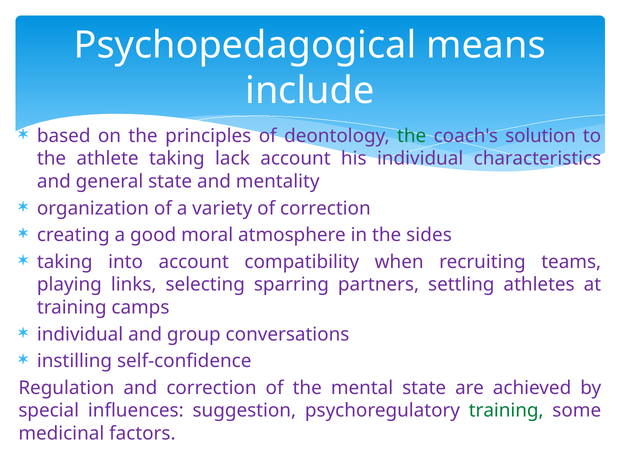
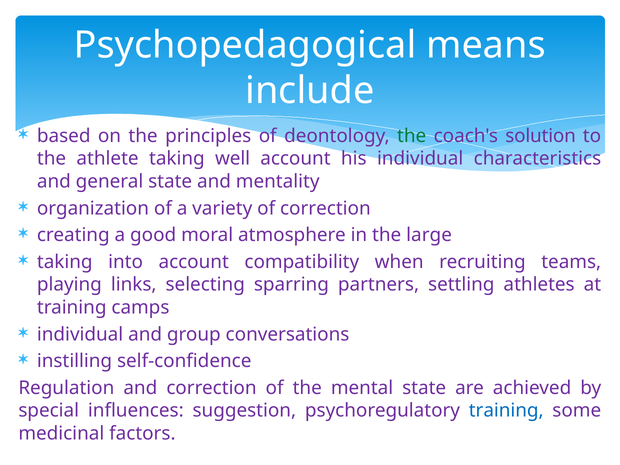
lack: lack -> well
sides: sides -> large
training at (506, 411) colour: green -> blue
